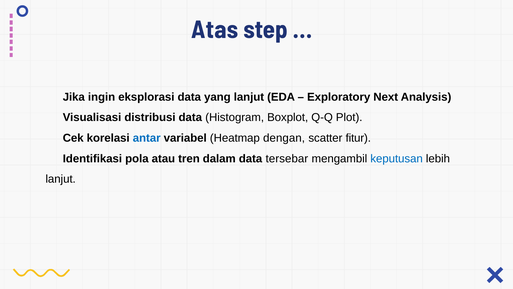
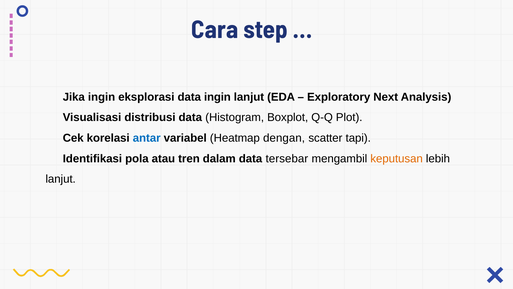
Atas: Atas -> Cara
data yang: yang -> ingin
fitur: fitur -> tapi
keputusan colour: blue -> orange
